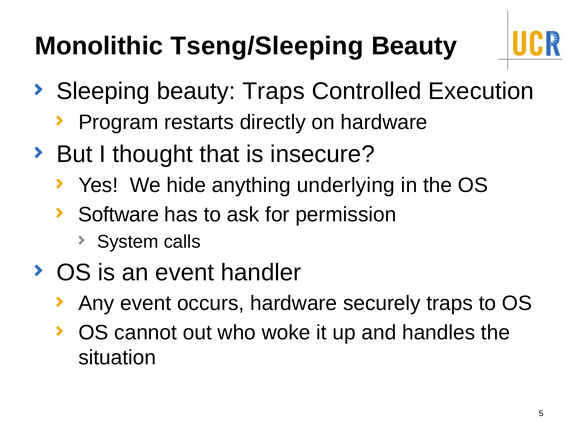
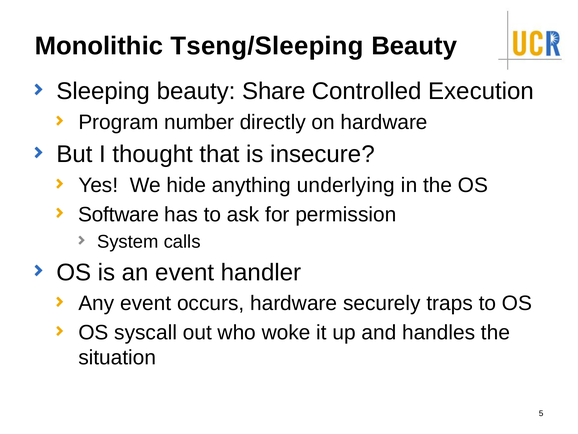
beauty Traps: Traps -> Share
restarts: restarts -> number
cannot: cannot -> syscall
